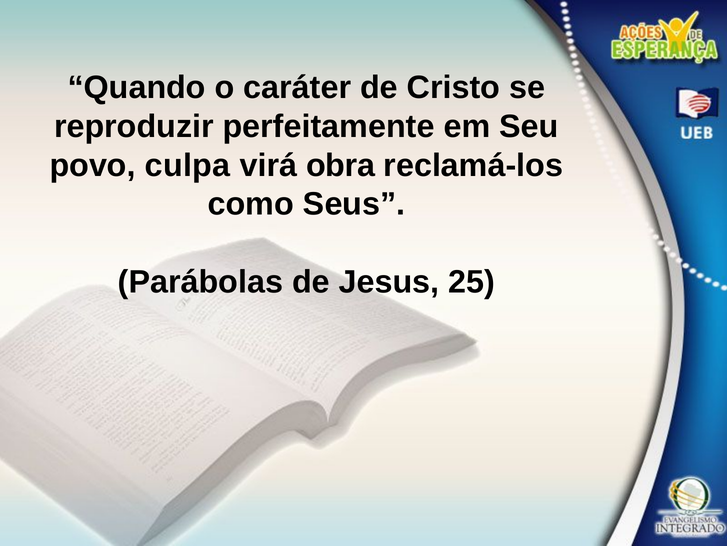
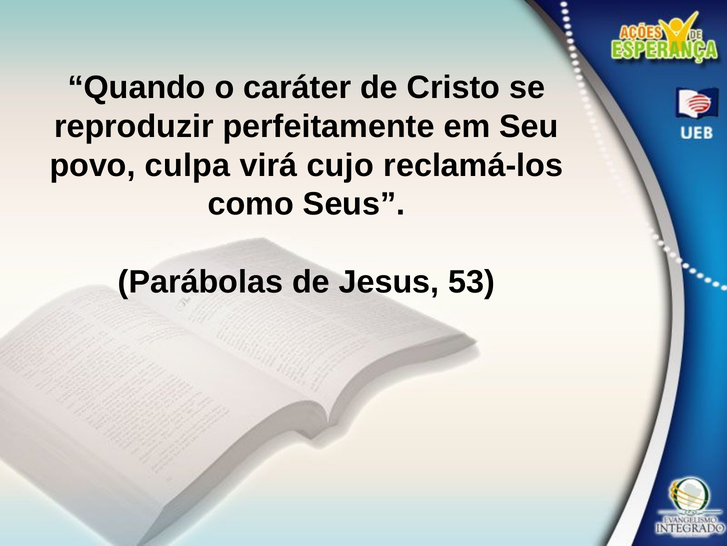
obra: obra -> cujo
25: 25 -> 53
